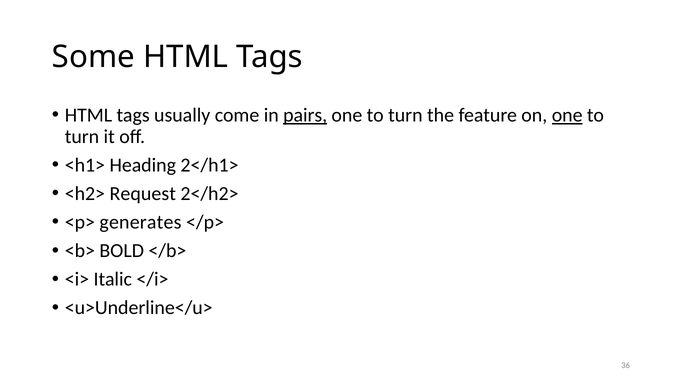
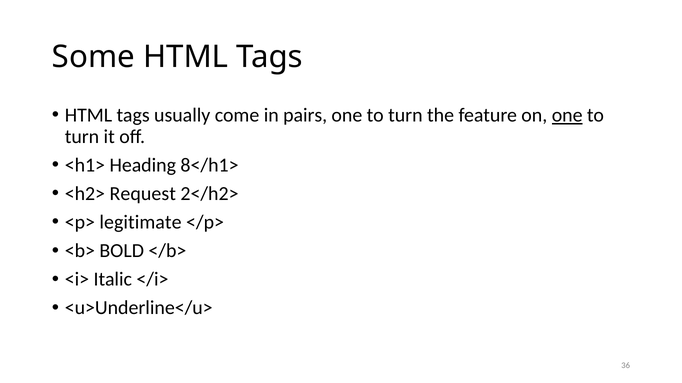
pairs underline: present -> none
2</h1>: 2</h1> -> 8</h1>
generates: generates -> legitimate
